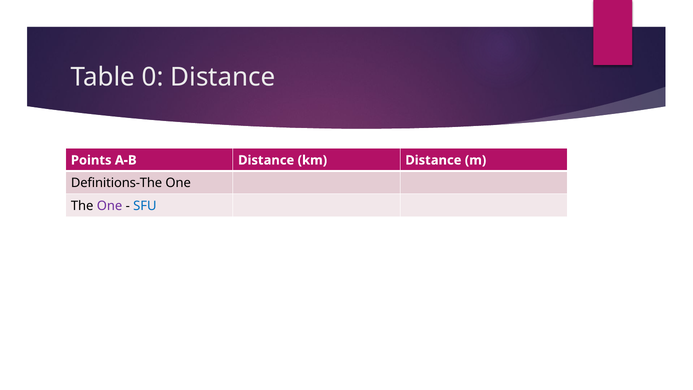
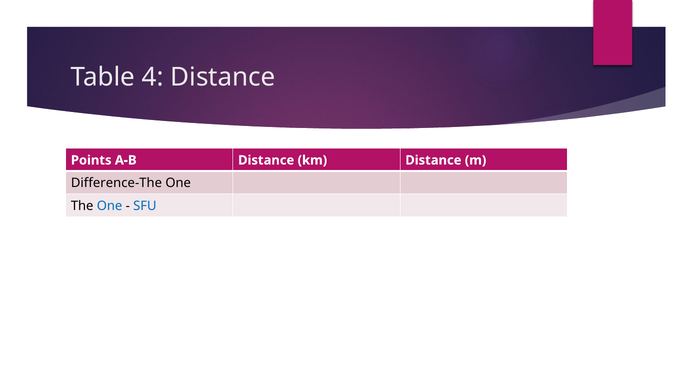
0: 0 -> 4
Definitions-The: Definitions-The -> Difference-The
One at (110, 206) colour: purple -> blue
